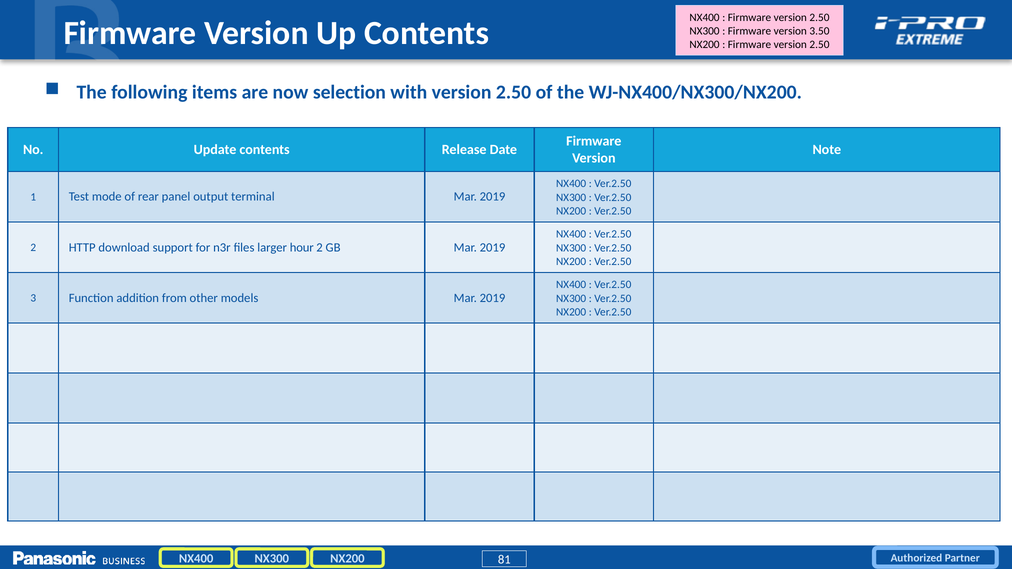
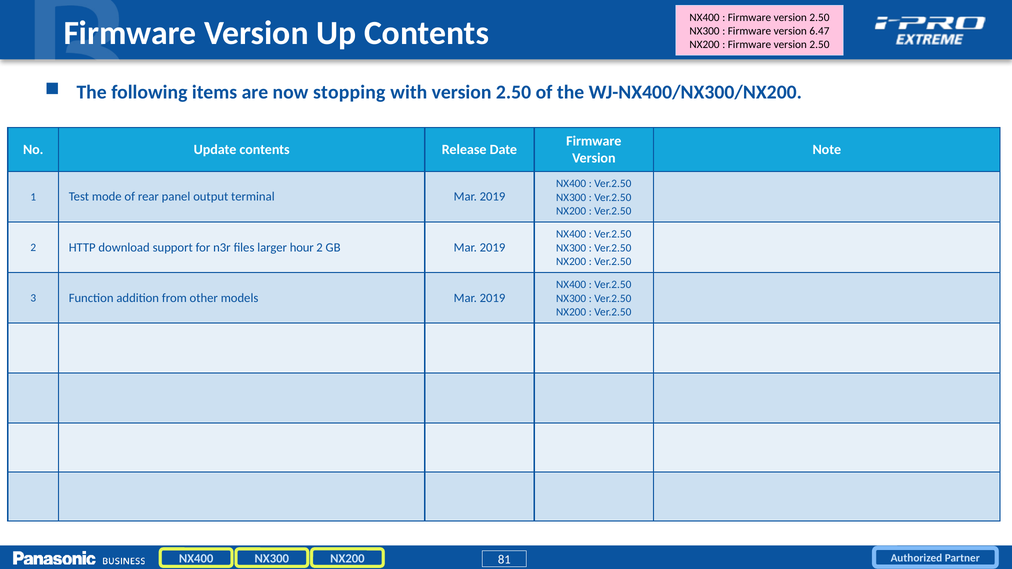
3.50: 3.50 -> 6.47
selection: selection -> stopping
